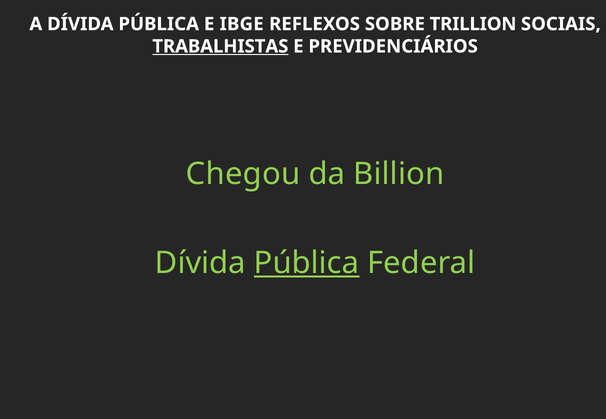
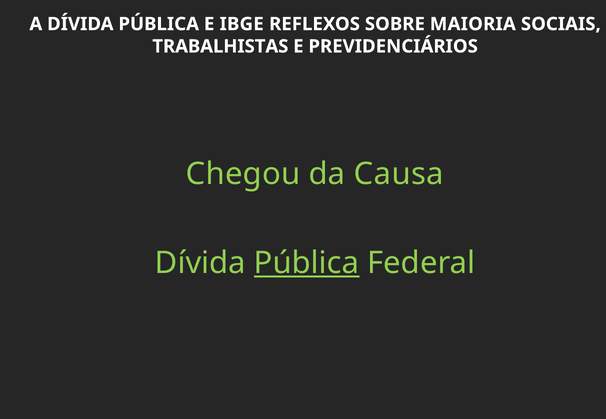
TRILLION: TRILLION -> MAIORIA
TRABALHISTAS underline: present -> none
Billion: Billion -> Causa
